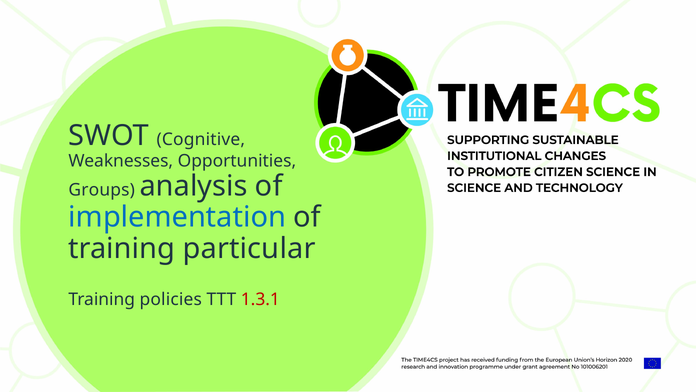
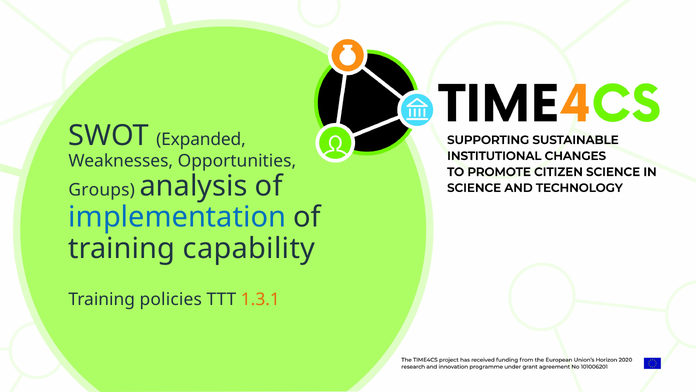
Cognitive: Cognitive -> Expanded
particular: particular -> capability
1.3.1 colour: red -> orange
